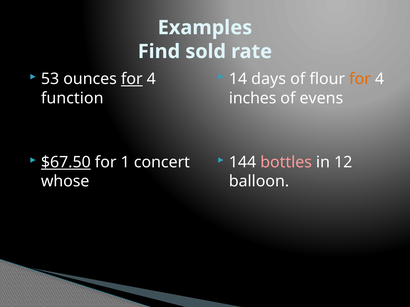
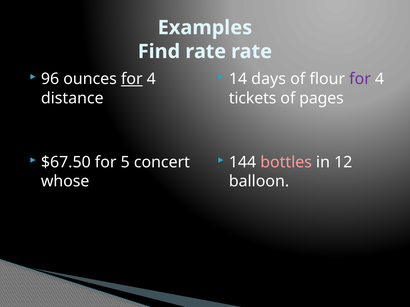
Find sold: sold -> rate
53: 53 -> 96
for at (360, 79) colour: orange -> purple
function: function -> distance
inches: inches -> tickets
evens: evens -> pages
$67.50 underline: present -> none
1: 1 -> 5
